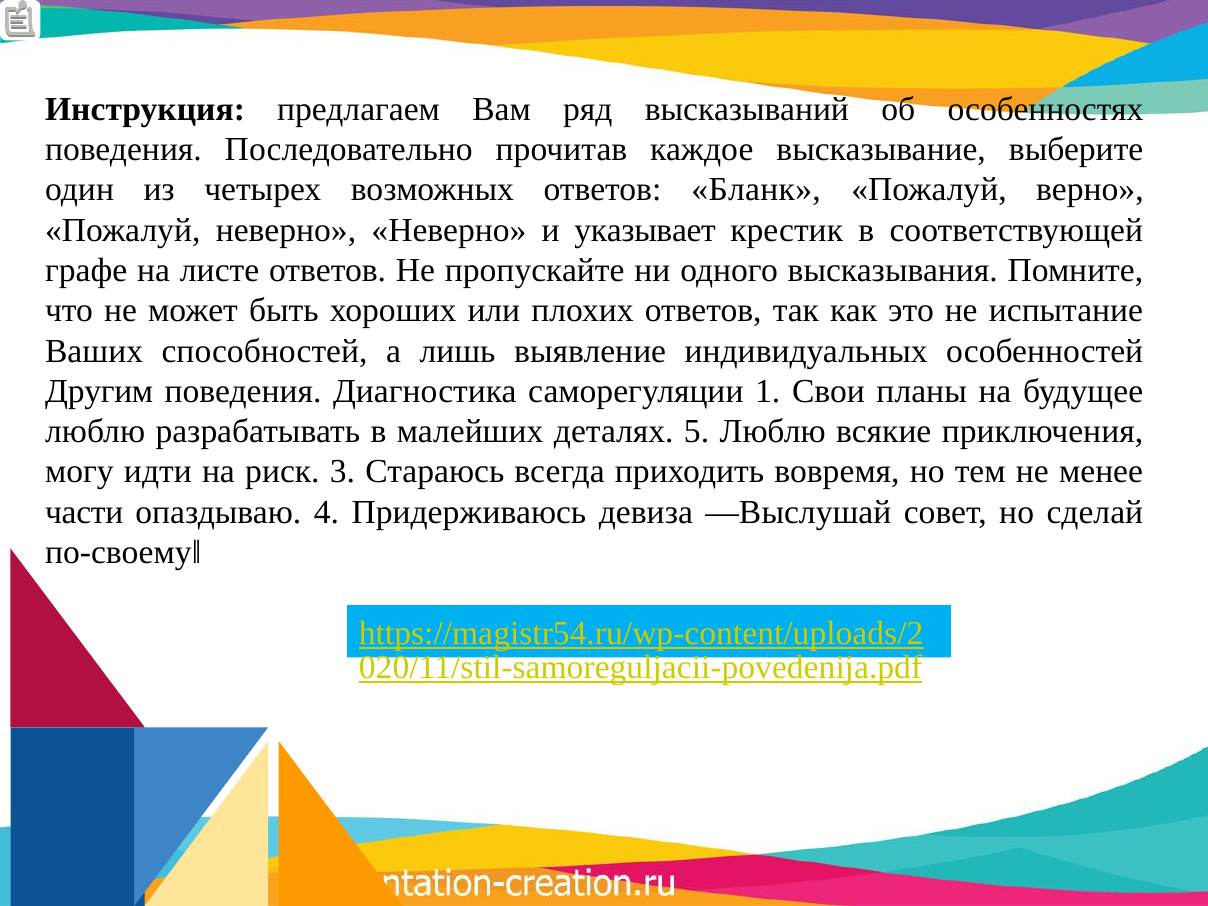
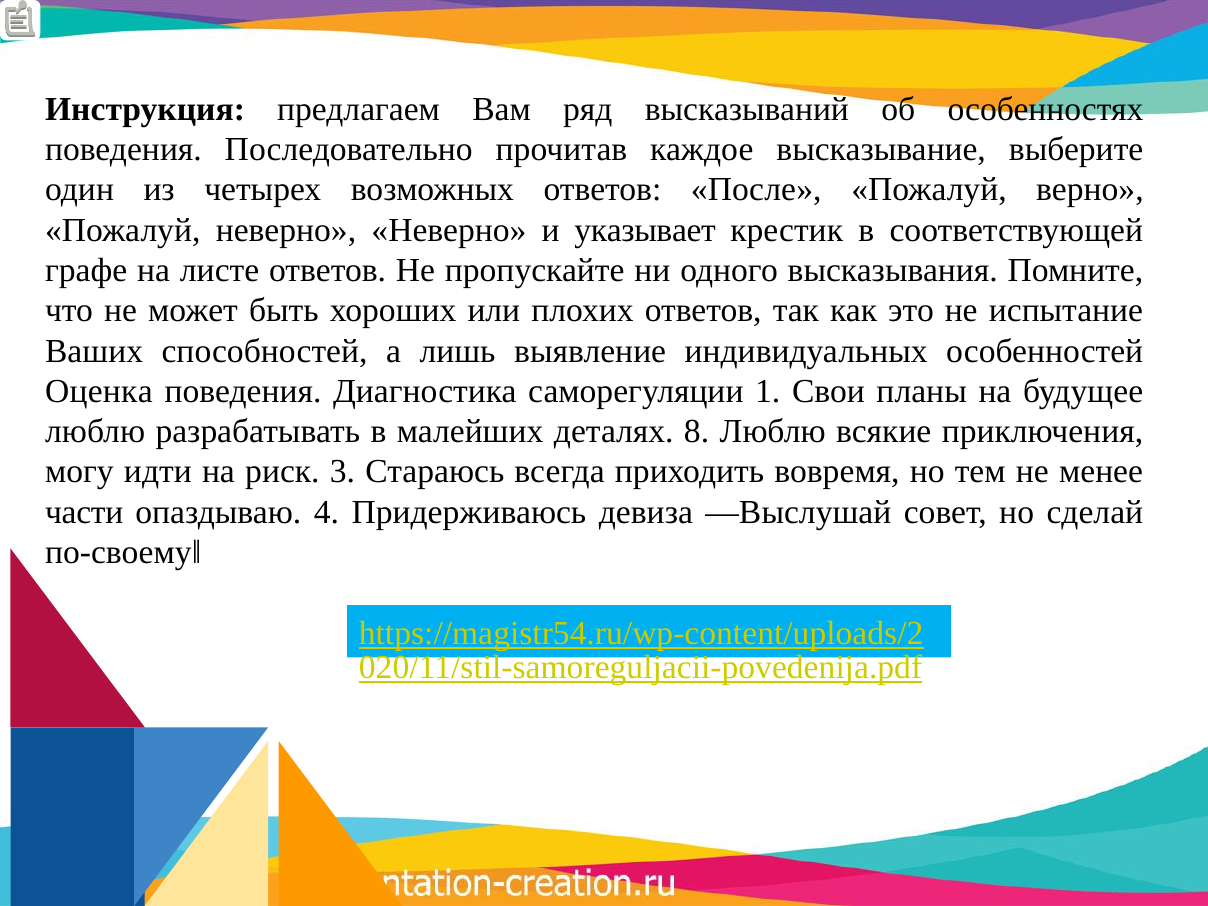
Бланк: Бланк -> После
Другим: Другим -> Оценка
5: 5 -> 8
